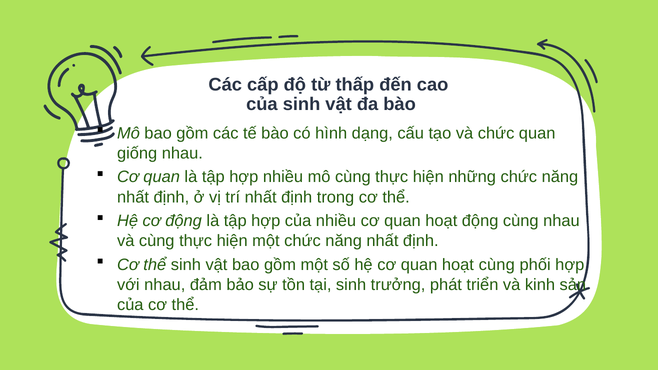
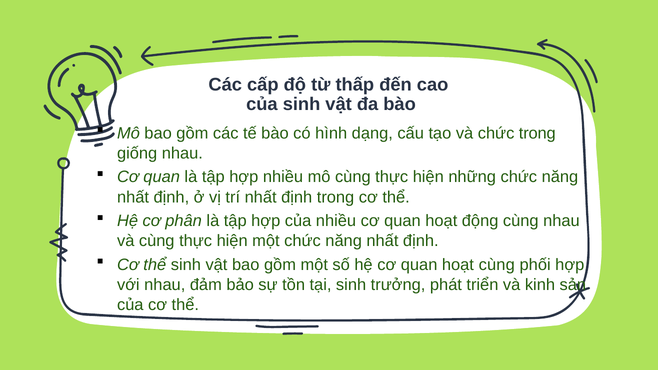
chức quan: quan -> trong
cơ động: động -> phân
